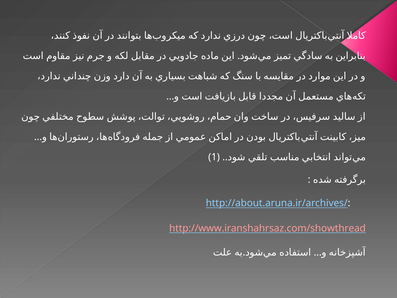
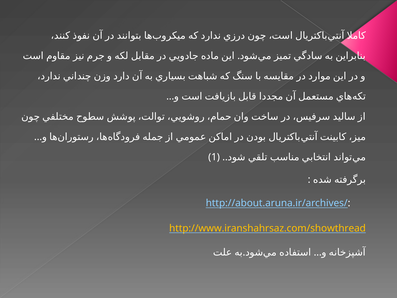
http://www.iranshahrsaz.com/showthread colour: pink -> yellow
